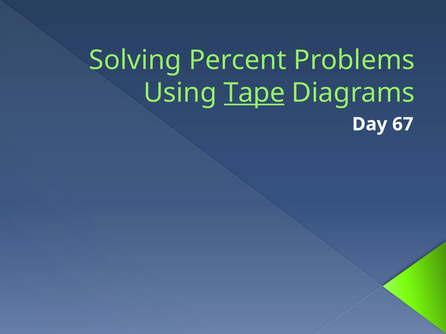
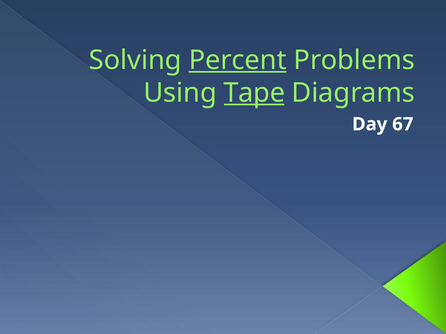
Percent underline: none -> present
